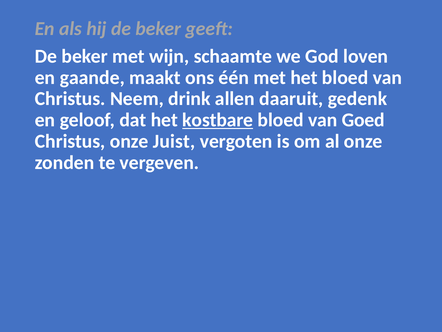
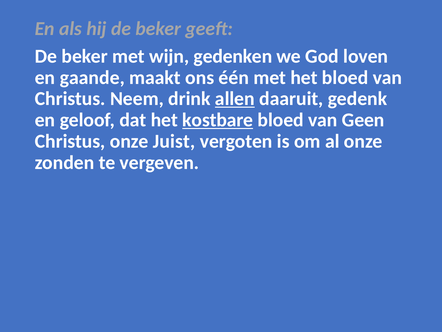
schaamte: schaamte -> gedenken
allen underline: none -> present
Goed: Goed -> Geen
